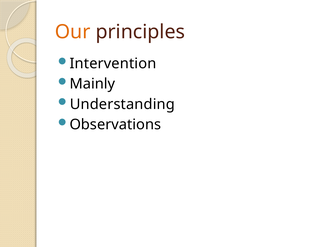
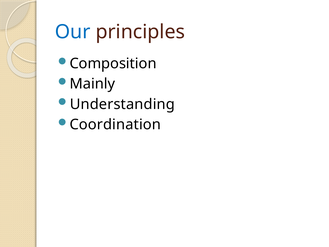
Our colour: orange -> blue
Intervention: Intervention -> Composition
Observations: Observations -> Coordination
